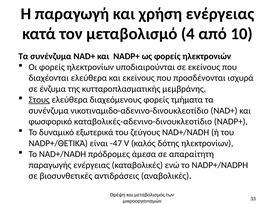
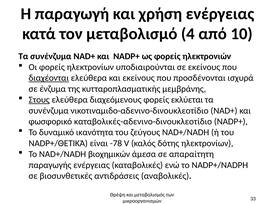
διαχέονται underline: none -> present
τμήματα: τμήματα -> εκλύεται
εξωτερικά: εξωτερικά -> ικανότητα
-47: -47 -> -78
πρόδρομες: πρόδρομες -> βιοχημικών
